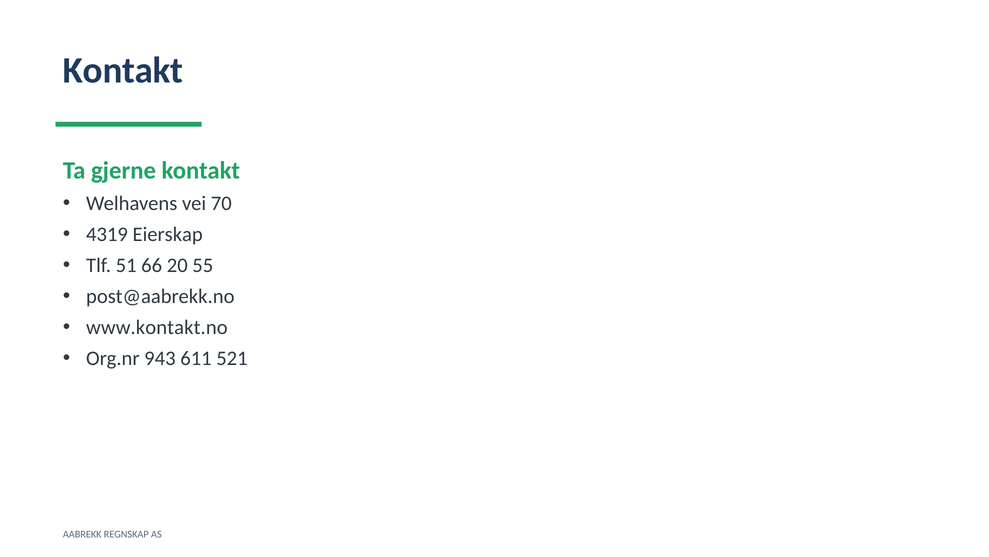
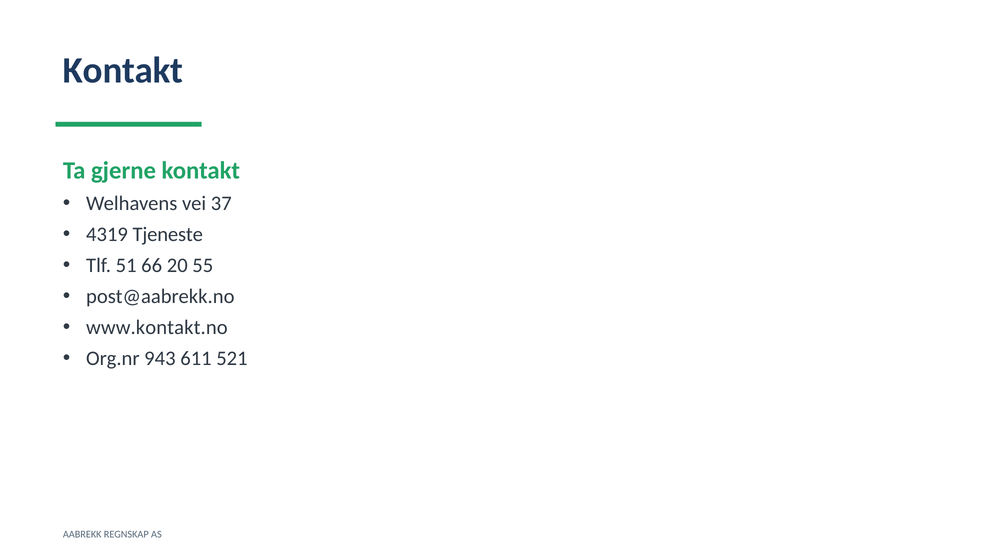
70: 70 -> 37
Eierskap: Eierskap -> Tjeneste
